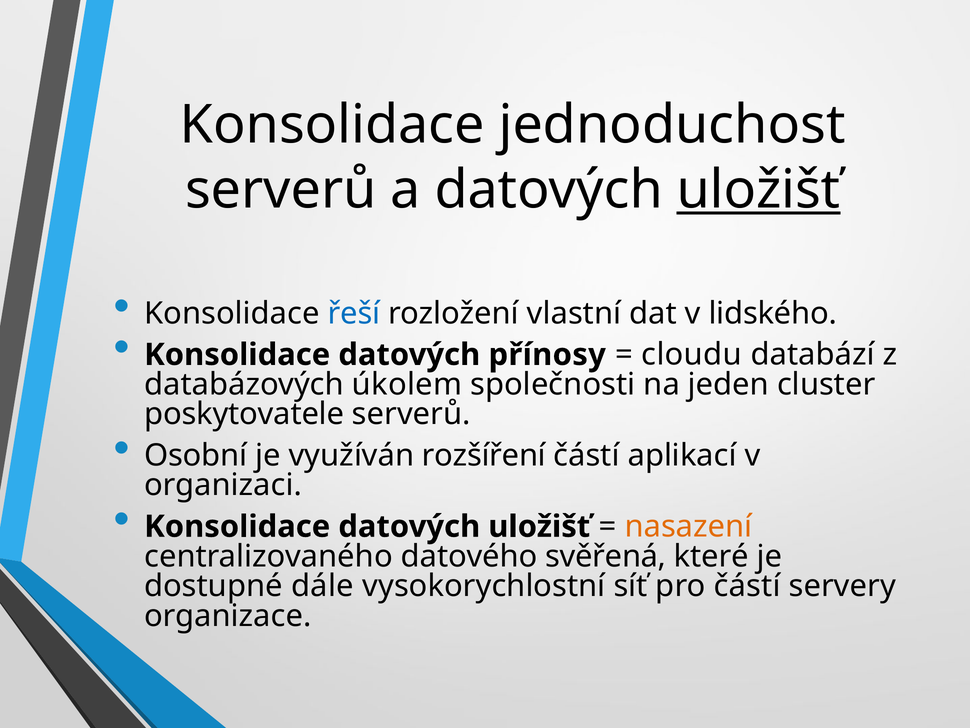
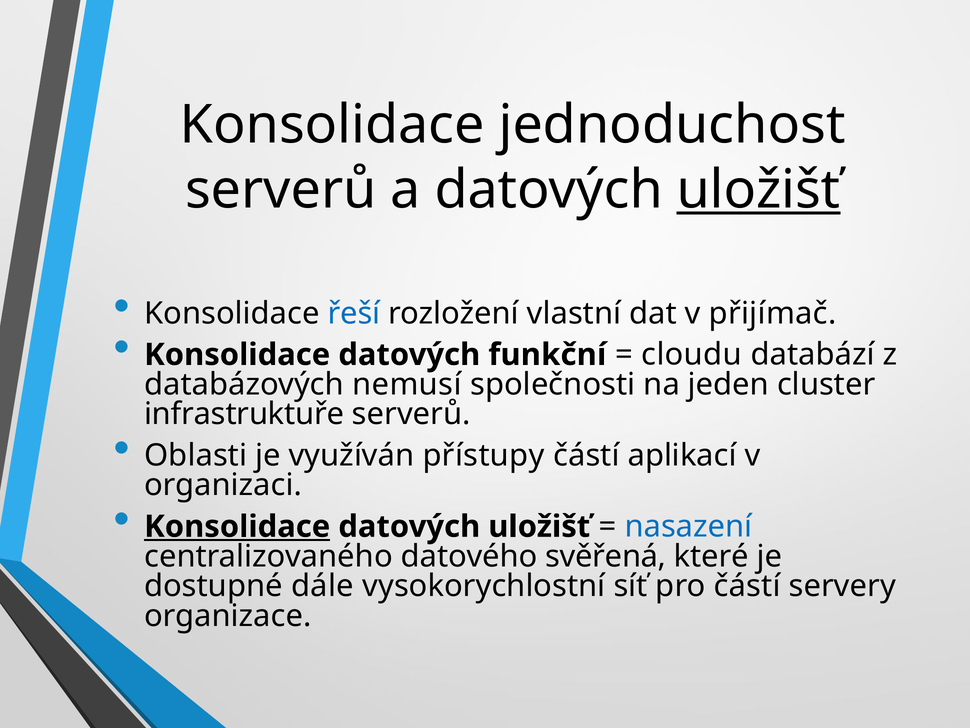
lidského: lidského -> přijímač
přínosy: přínosy -> funkční
úkolem: úkolem -> nemusí
poskytovatele: poskytovatele -> infrastruktuře
Osobní: Osobní -> Oblasti
rozšíření: rozšíření -> přístupy
Konsolidace at (237, 526) underline: none -> present
nasazení colour: orange -> blue
